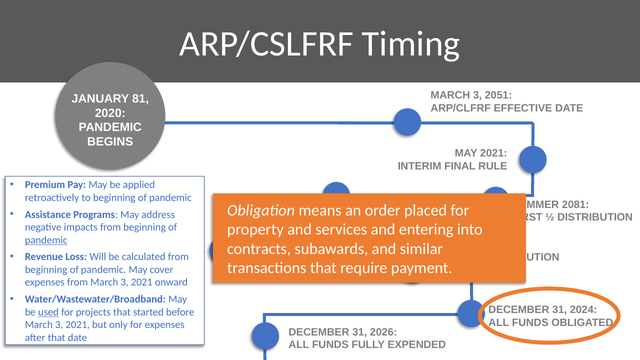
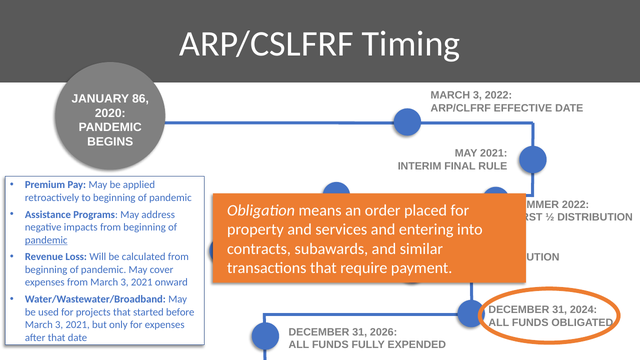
3 2051: 2051 -> 2022
81: 81 -> 86
2081 at (576, 205): 2081 -> 2022
used underline: present -> none
